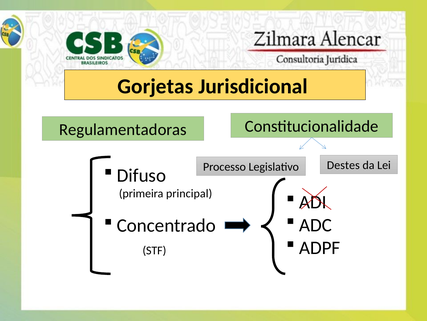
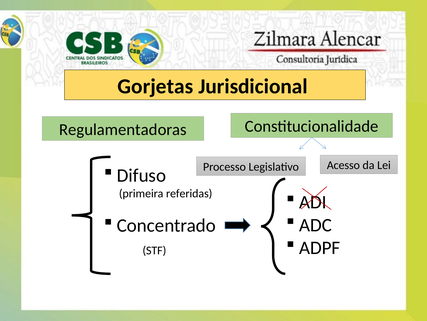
Destes: Destes -> Acesso
principal: principal -> referidas
